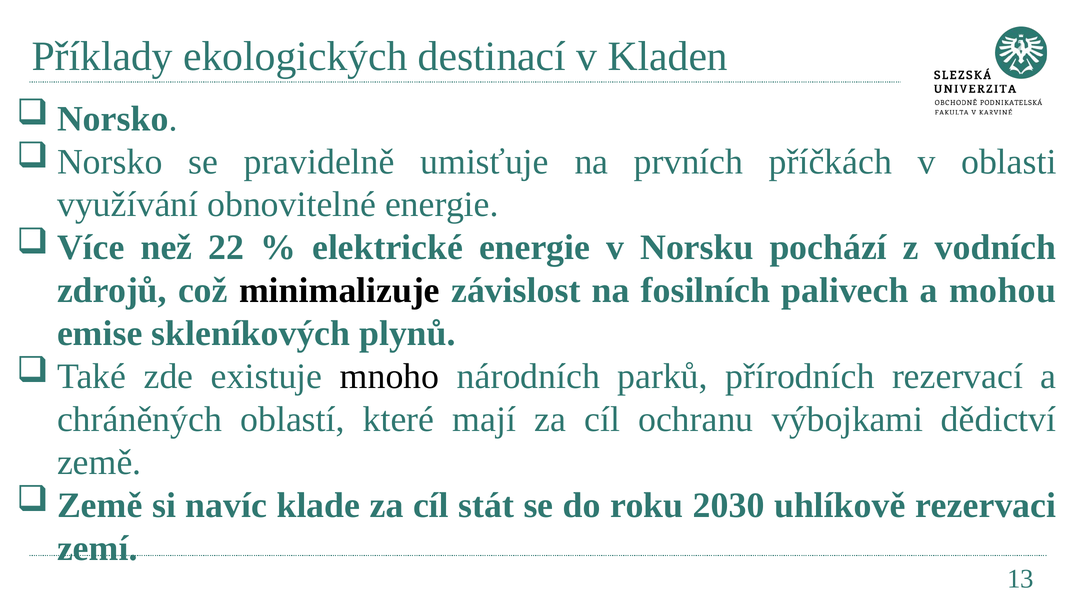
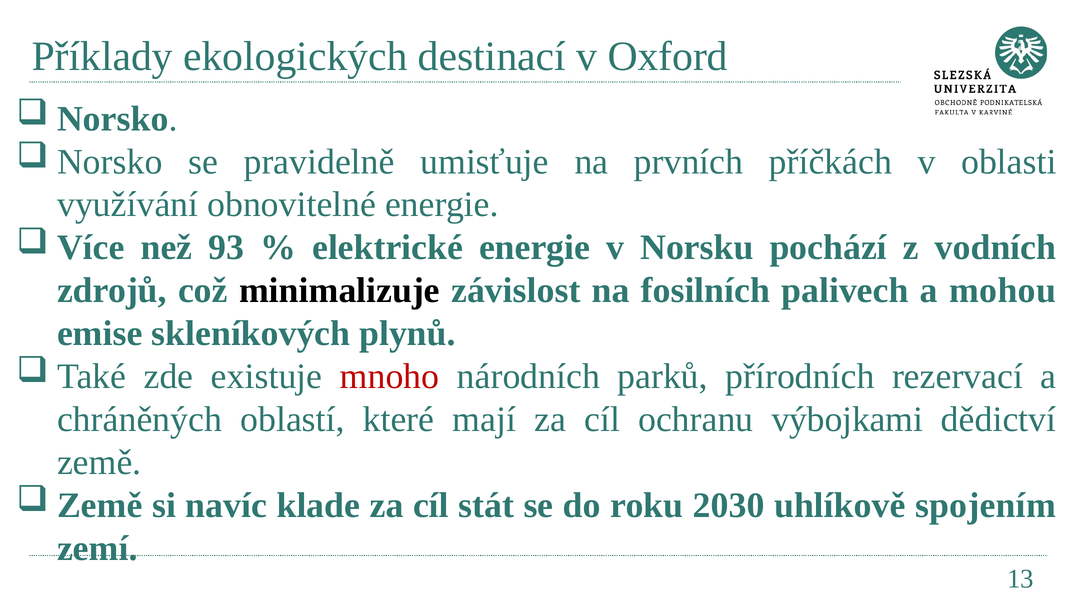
Kladen: Kladen -> Oxford
22: 22 -> 93
mnoho colour: black -> red
rezervaci: rezervaci -> spojením
